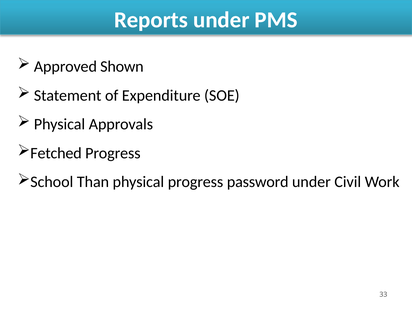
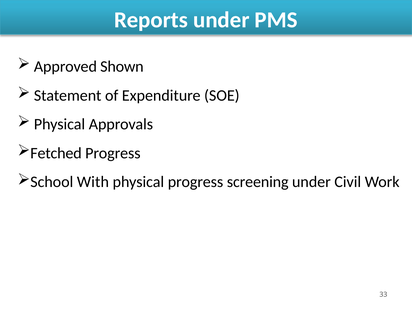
Than: Than -> With
password: password -> screening
